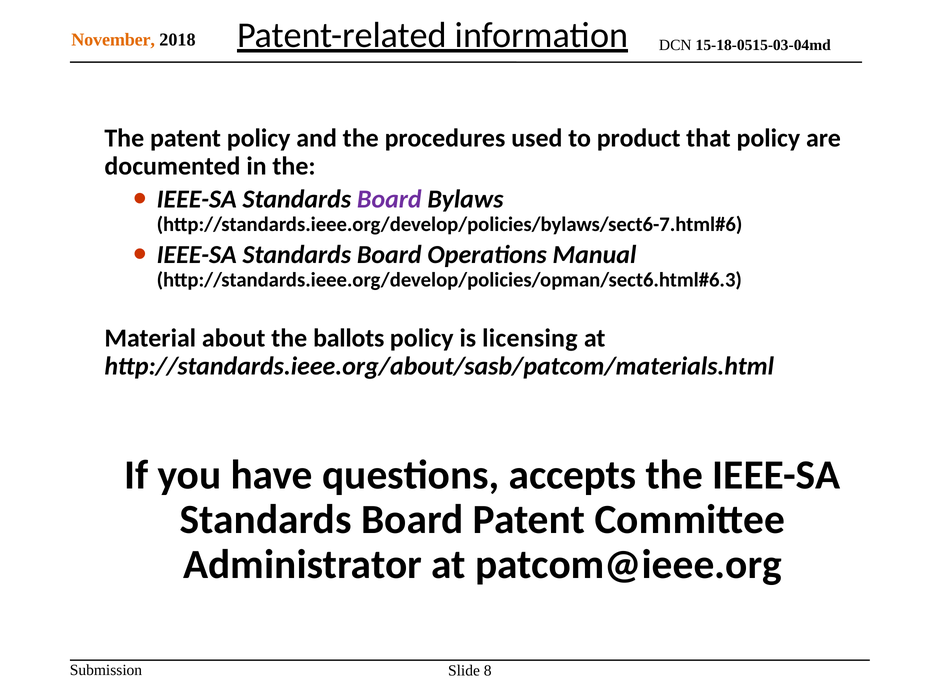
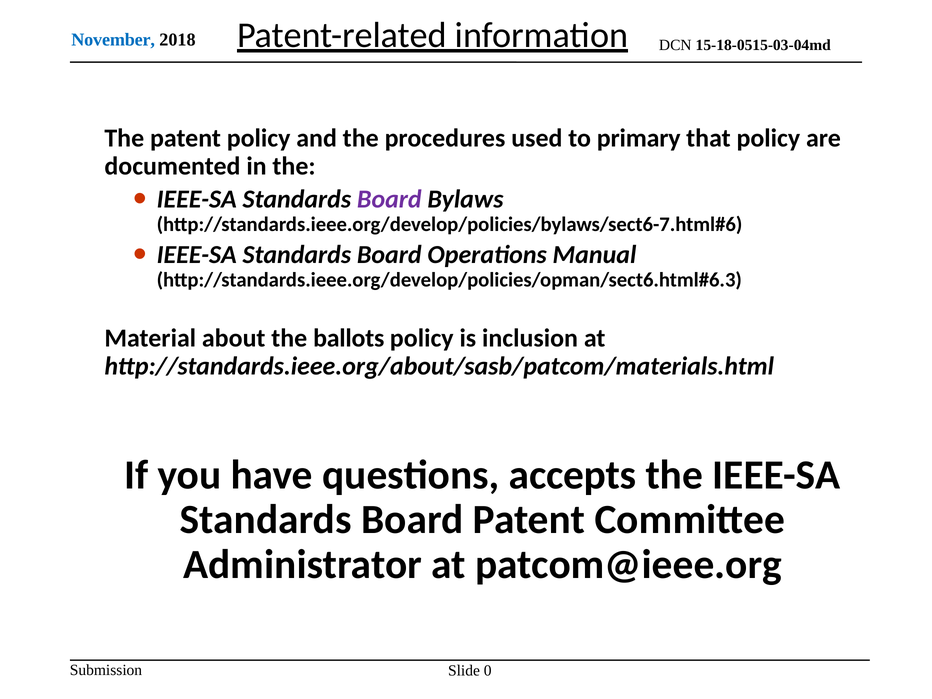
November colour: orange -> blue
product: product -> primary
licensing: licensing -> inclusion
8: 8 -> 0
